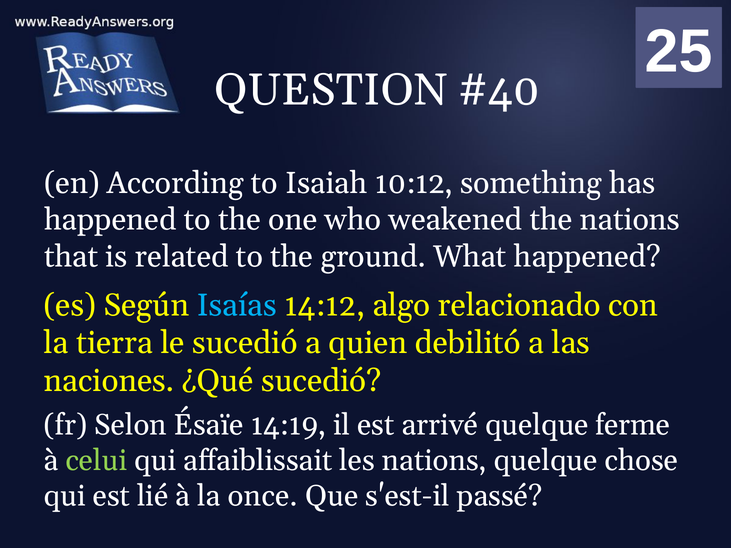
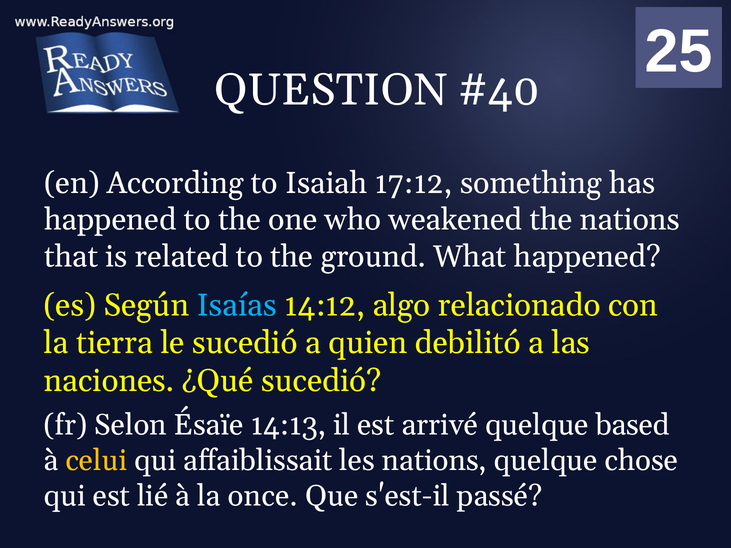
10:12: 10:12 -> 17:12
14:19: 14:19 -> 14:13
ferme: ferme -> based
celui colour: light green -> yellow
